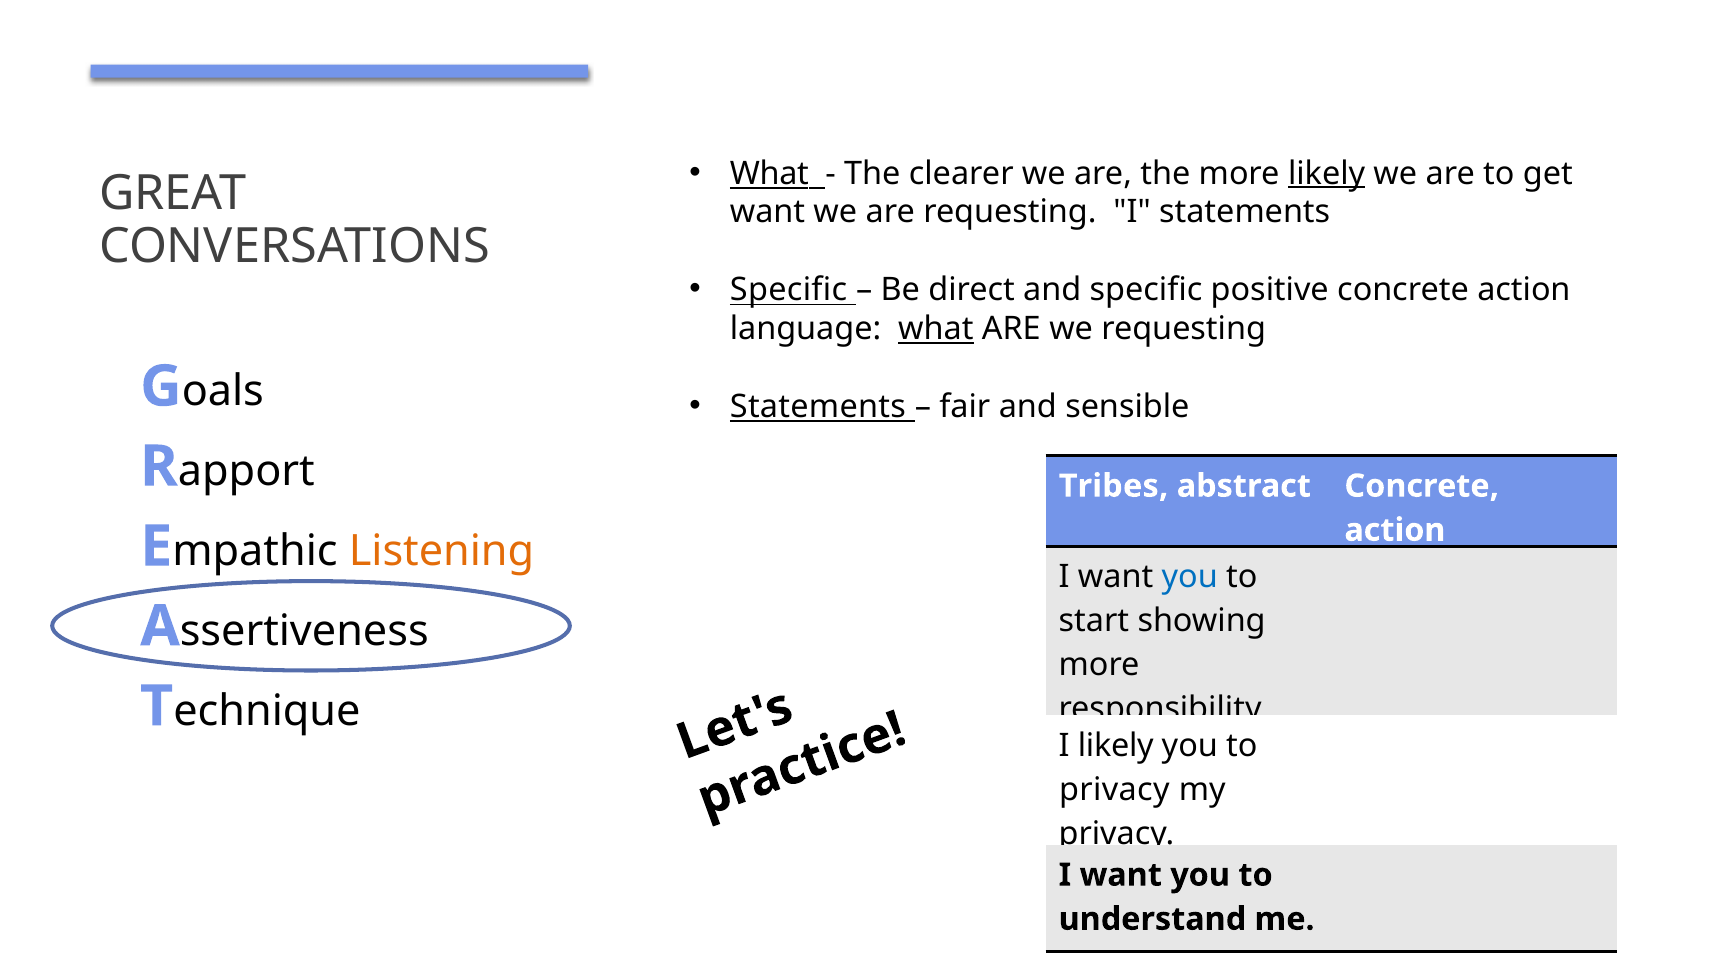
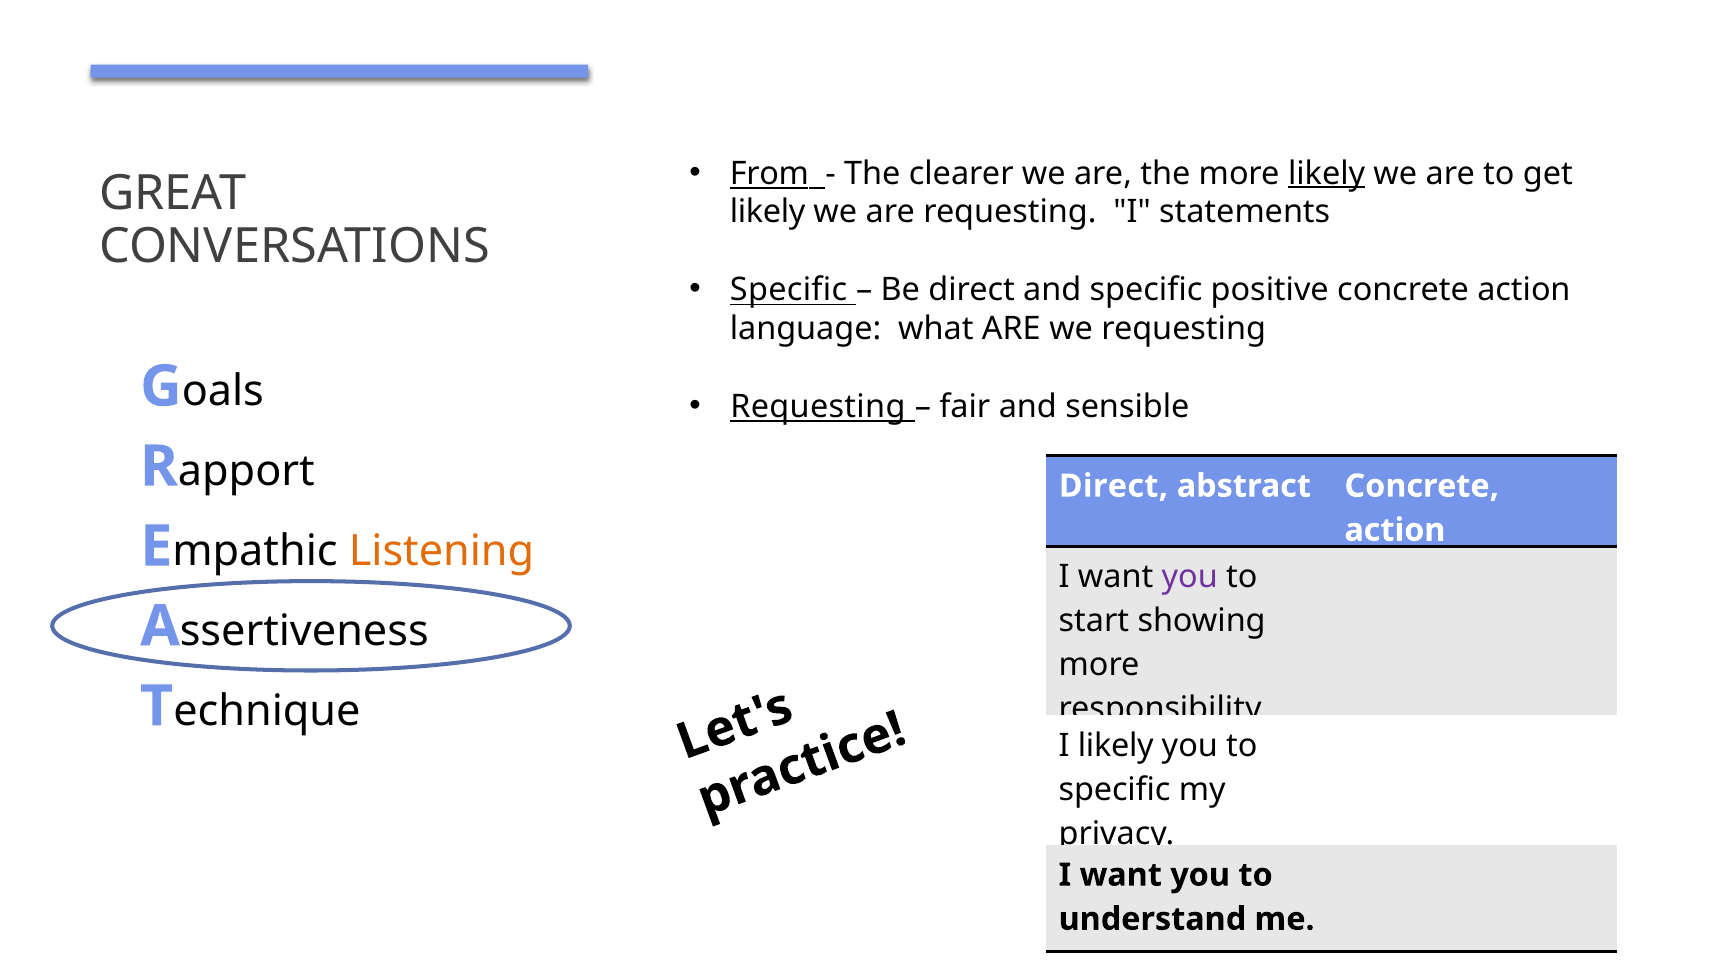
What at (769, 173): What -> From
want at (768, 212): want -> likely
what at (936, 329) underline: present -> none
Statements at (818, 407): Statements -> Requesting
Tribes at (1113, 486): Tribes -> Direct
you at (1190, 577) colour: blue -> purple
privacy at (1114, 789): privacy -> specific
